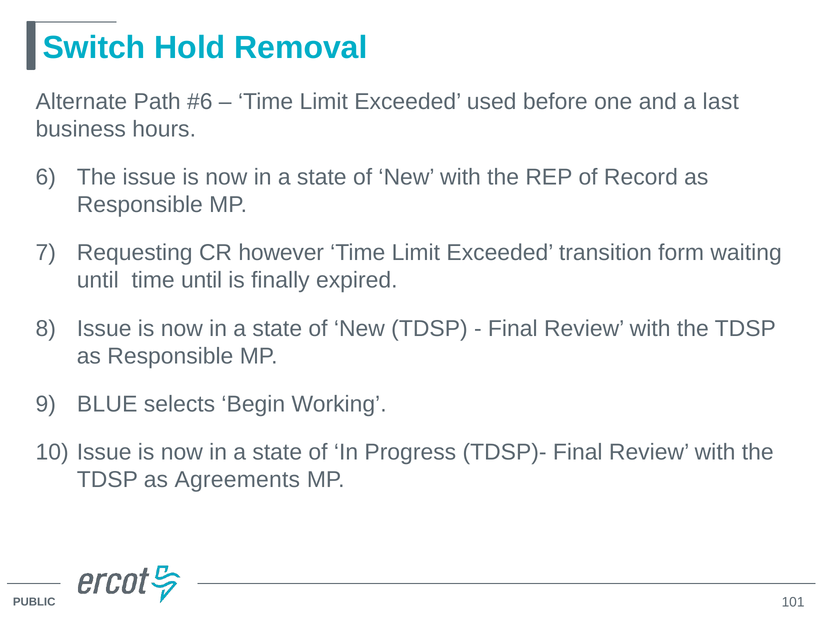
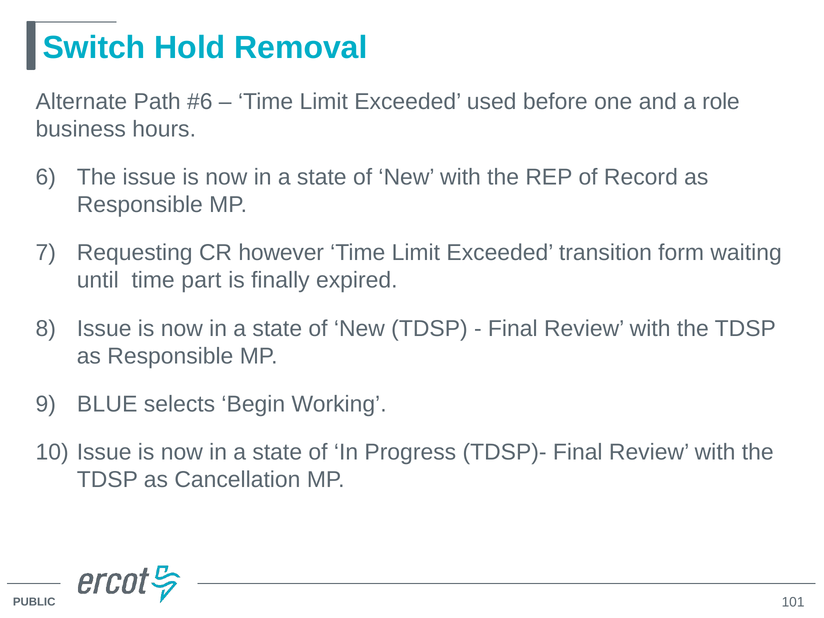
last: last -> role
time until: until -> part
Agreements: Agreements -> Cancellation
